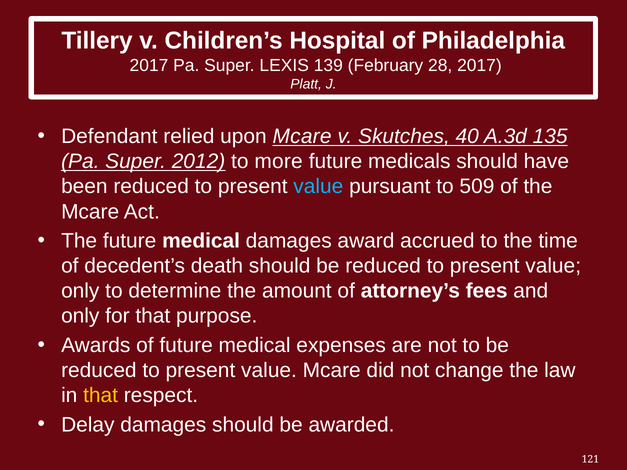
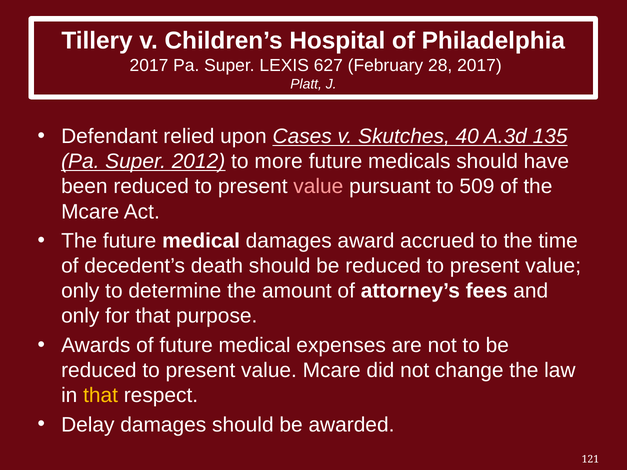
139: 139 -> 627
upon Mcare: Mcare -> Cases
value at (318, 187) colour: light blue -> pink
